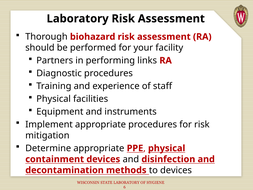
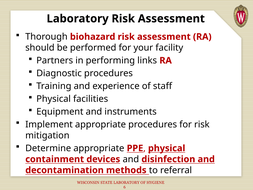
to devices: devices -> referral
